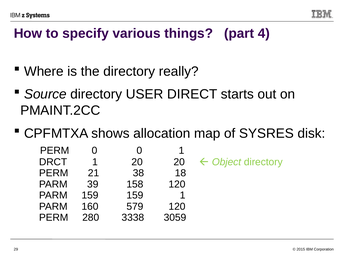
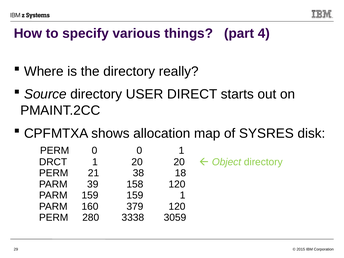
579: 579 -> 379
